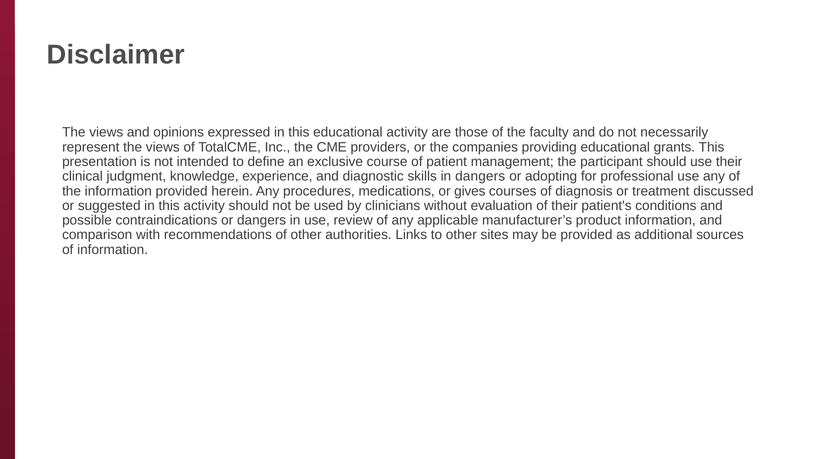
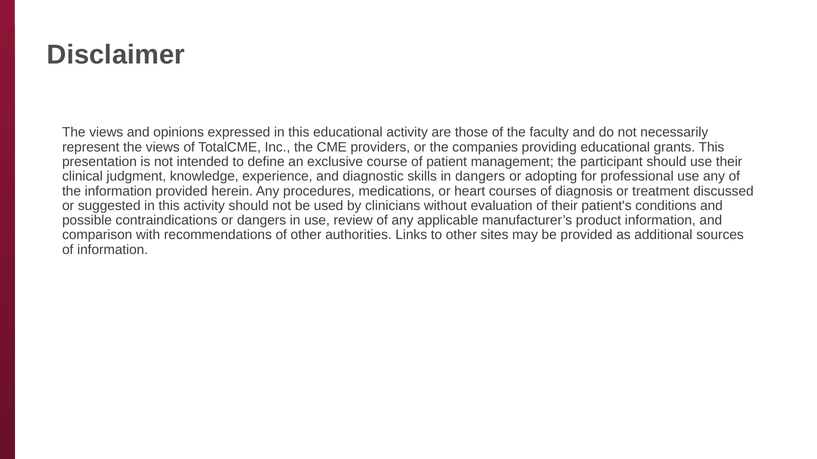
gives: gives -> heart
